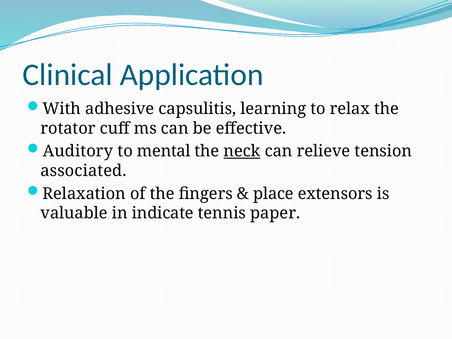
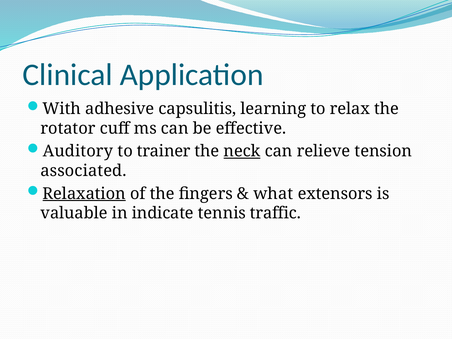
mental: mental -> trainer
Relaxation underline: none -> present
place: place -> what
paper: paper -> traffic
